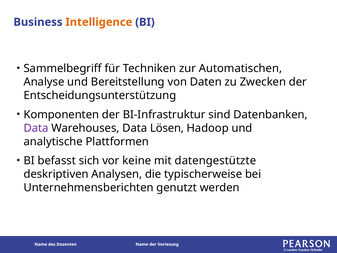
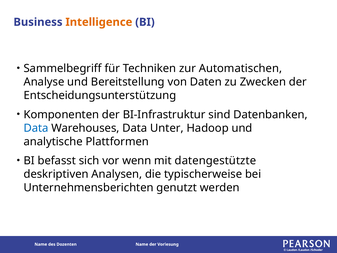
Data at (36, 128) colour: purple -> blue
Lösen: Lösen -> Unter
keine: keine -> wenn
